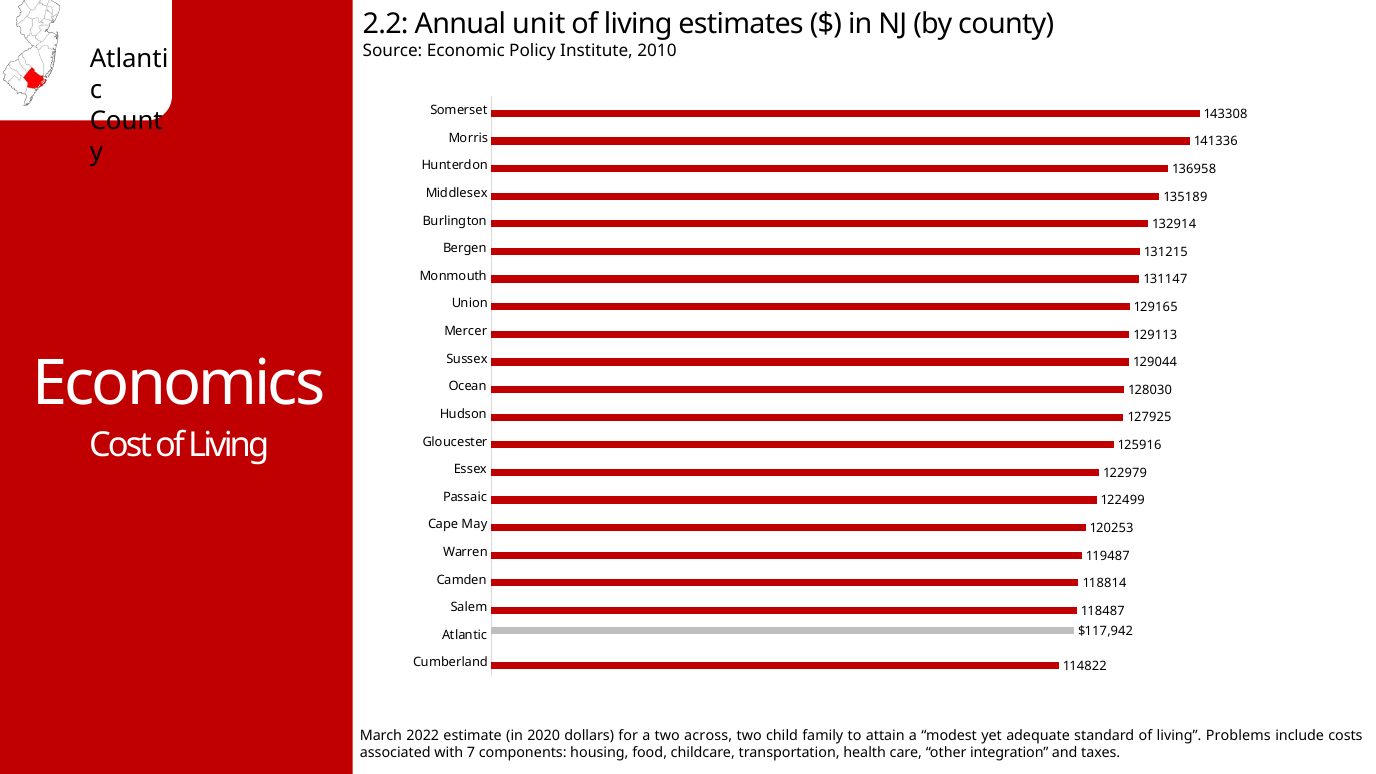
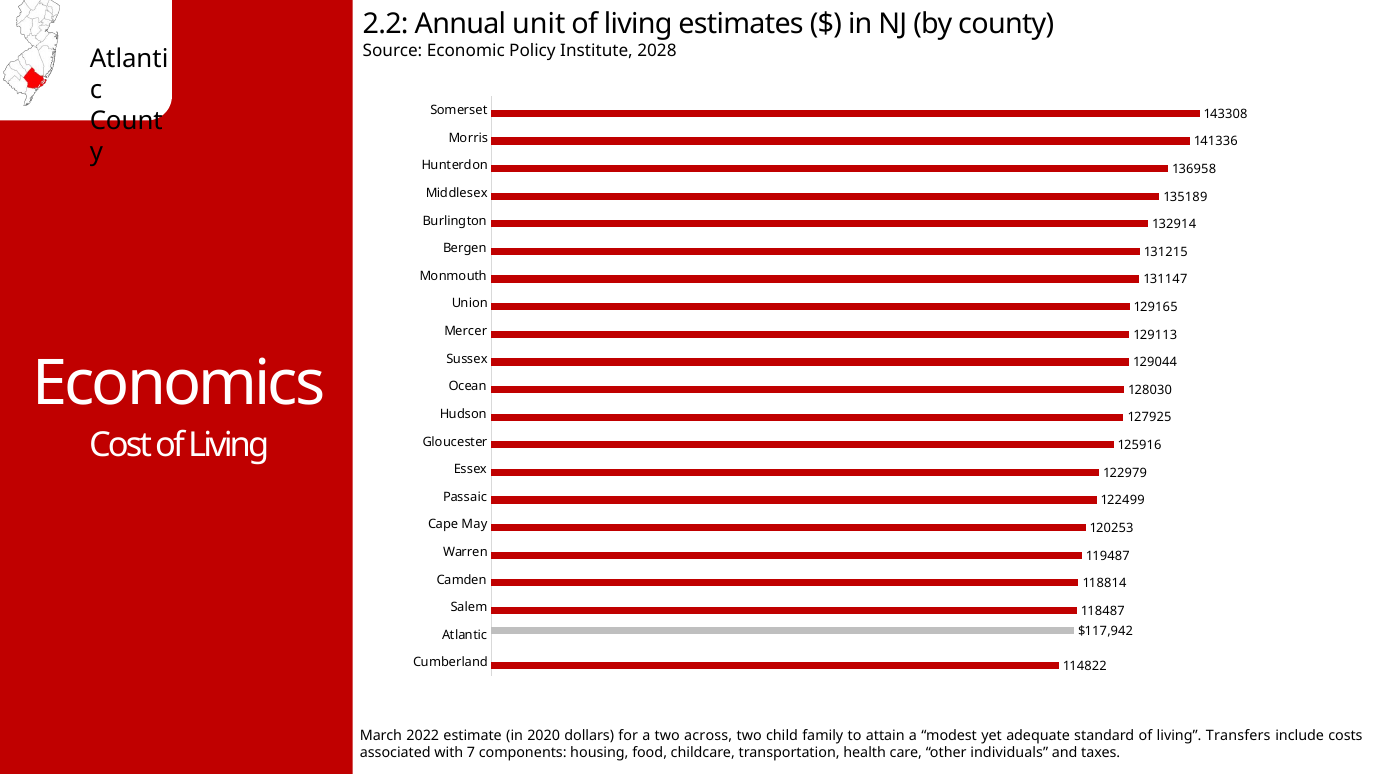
2010: 2010 -> 2028
Problems: Problems -> Transfers
integration: integration -> individuals
